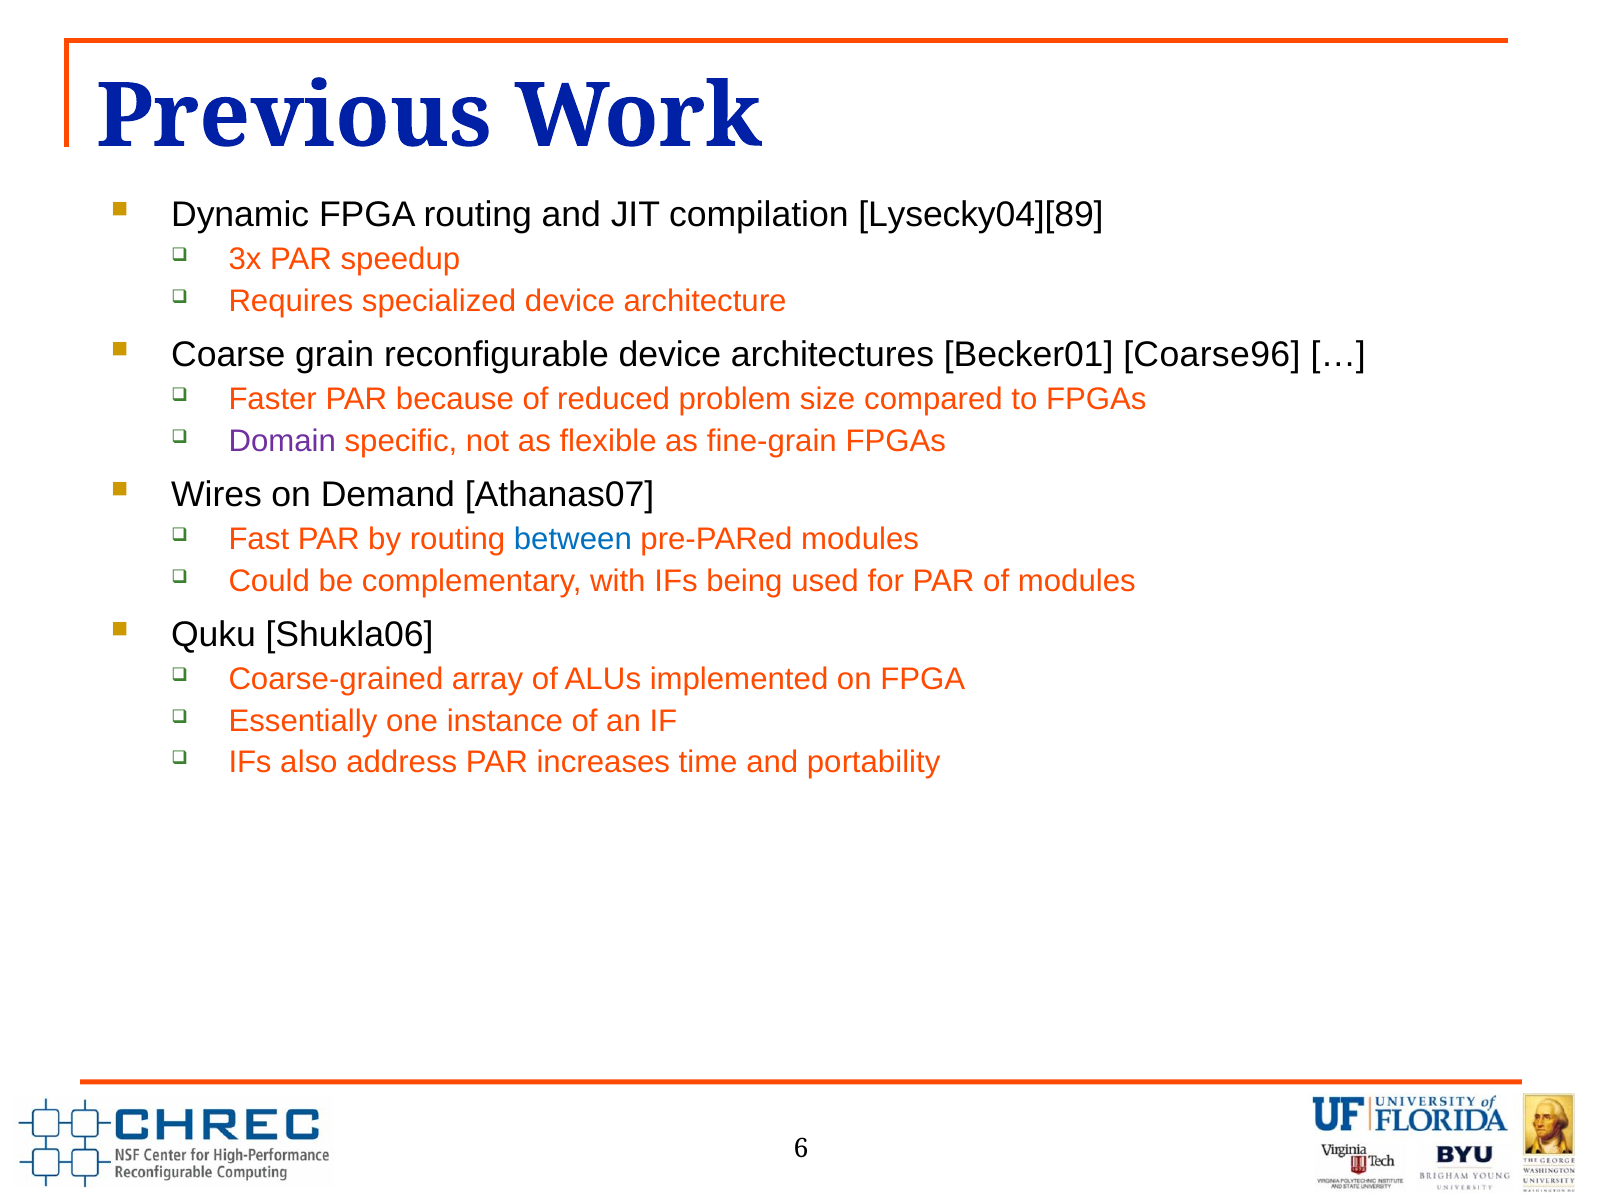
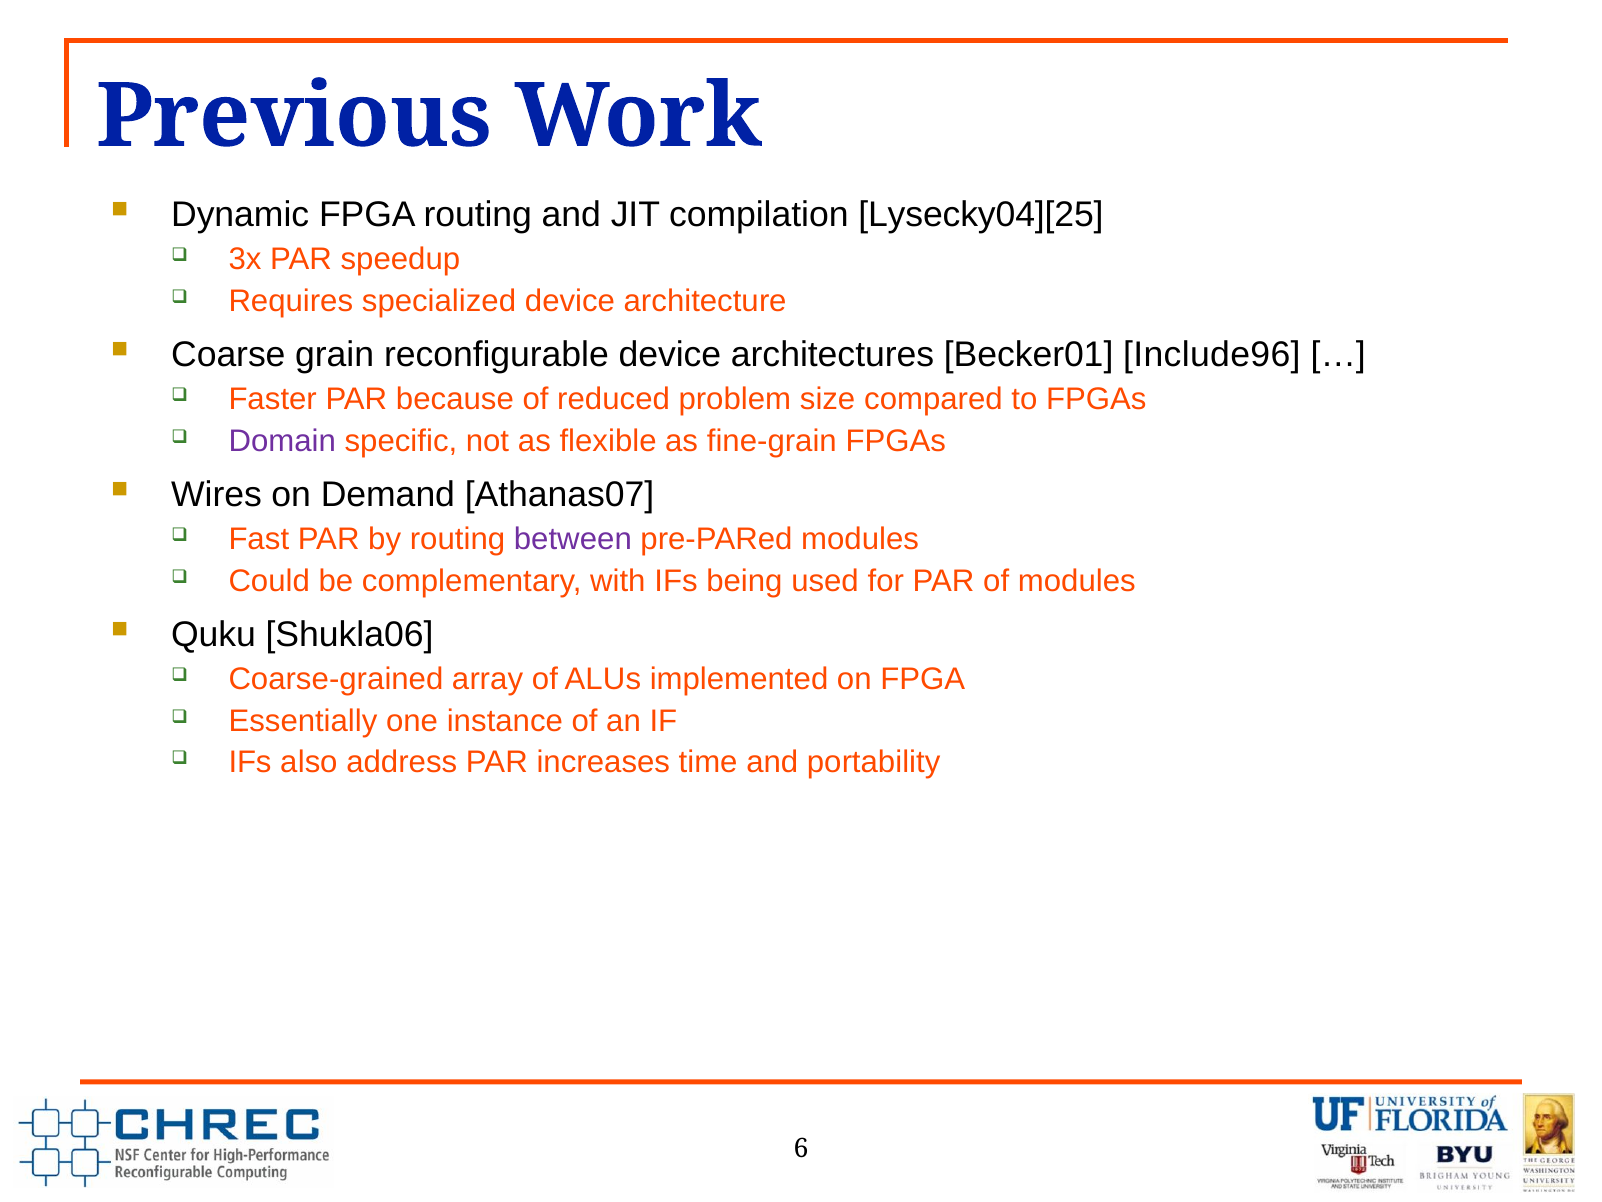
Lysecky04][89: Lysecky04][89 -> Lysecky04][25
Coarse96: Coarse96 -> Include96
between colour: blue -> purple
